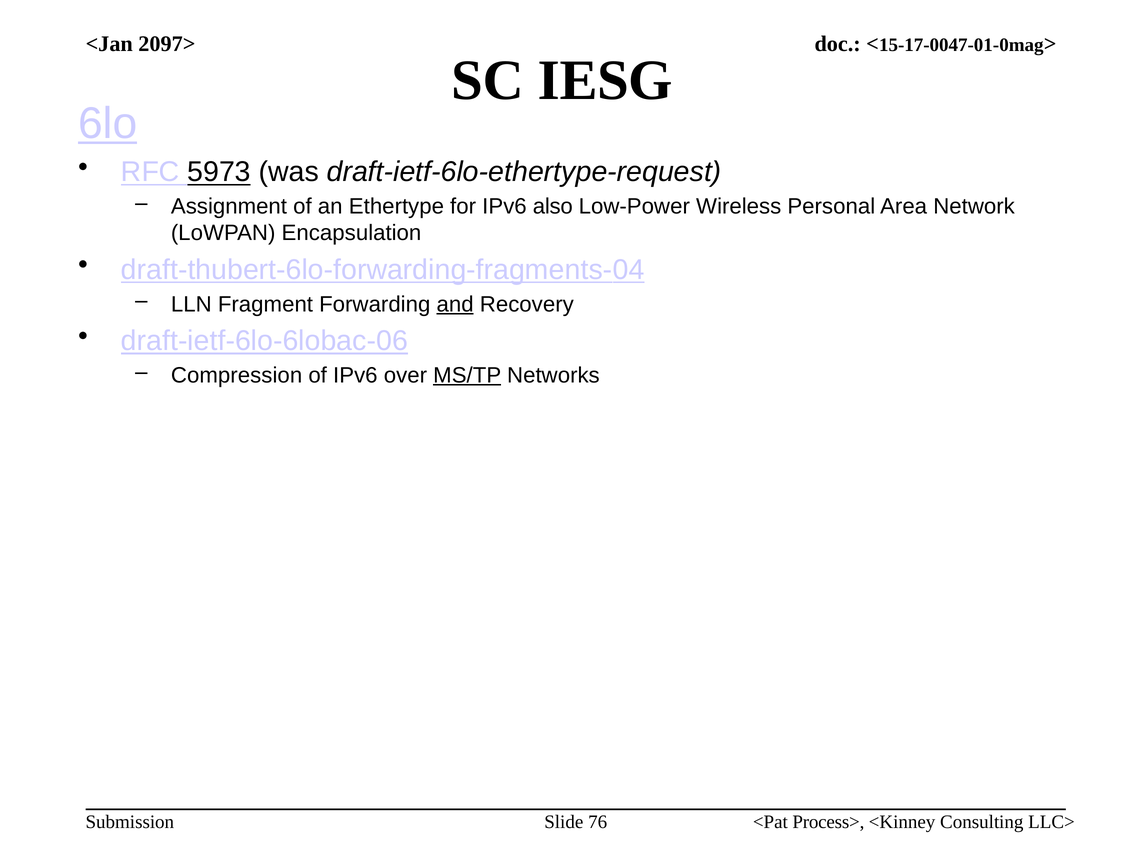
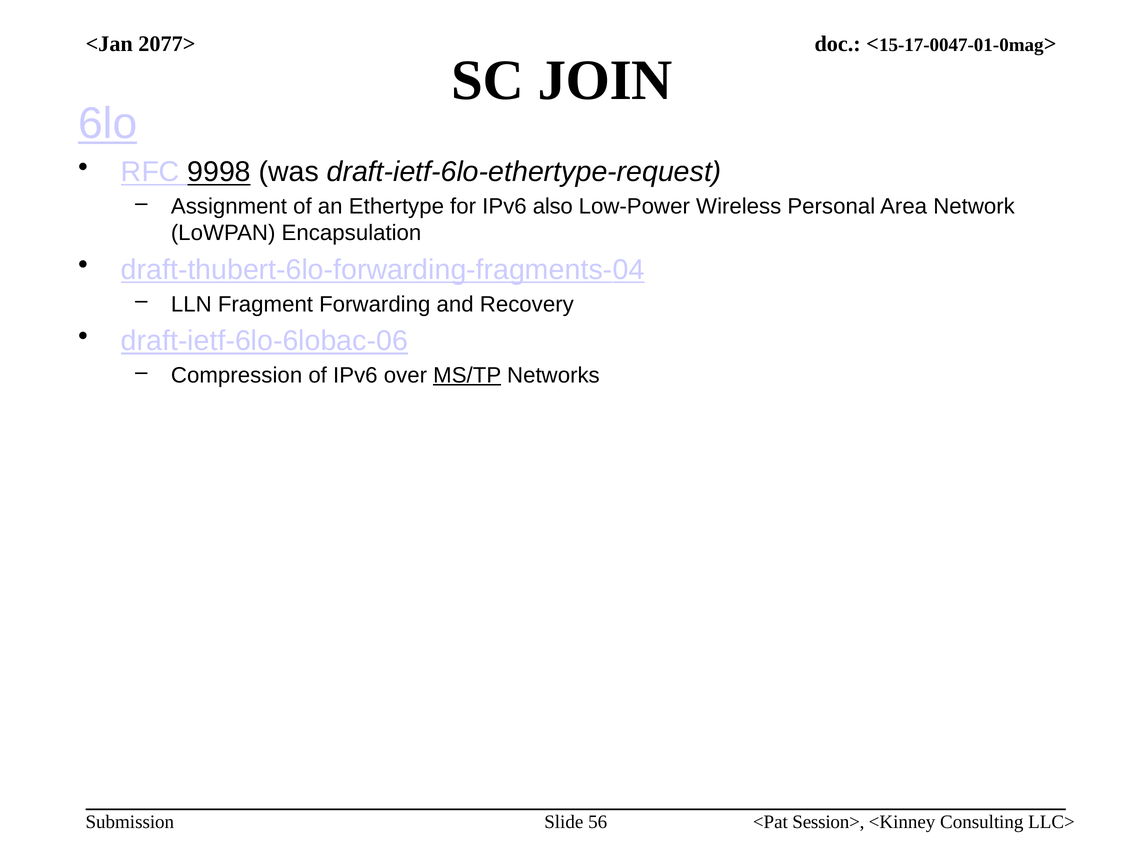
2097>: 2097> -> 2077>
IESG: IESG -> JOIN
5973: 5973 -> 9998
and underline: present -> none
76: 76 -> 56
Process>: Process> -> Session>
